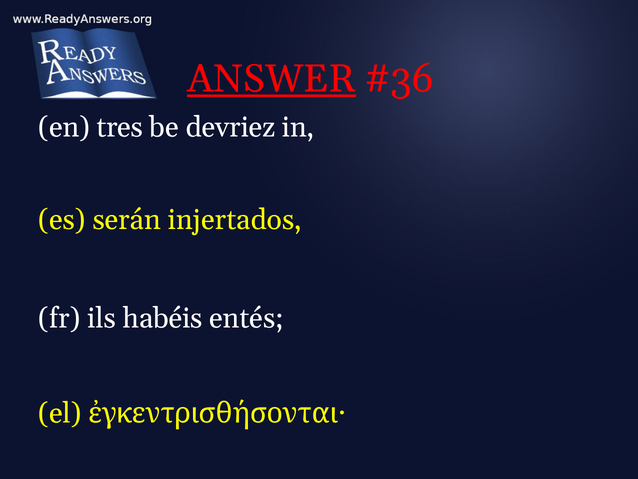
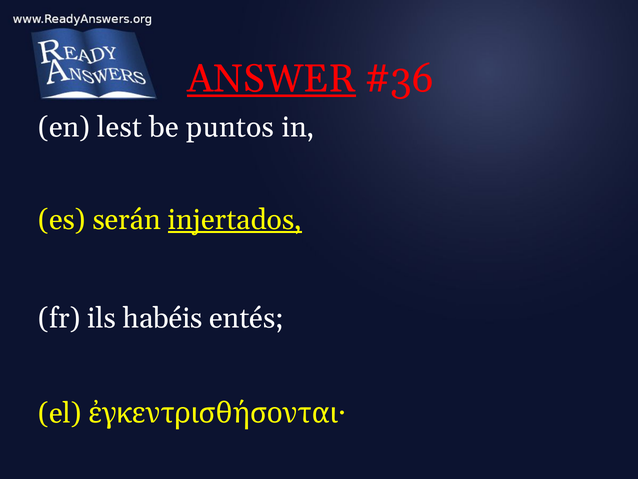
tres: tres -> lest
devriez: devriez -> puntos
injertados underline: none -> present
